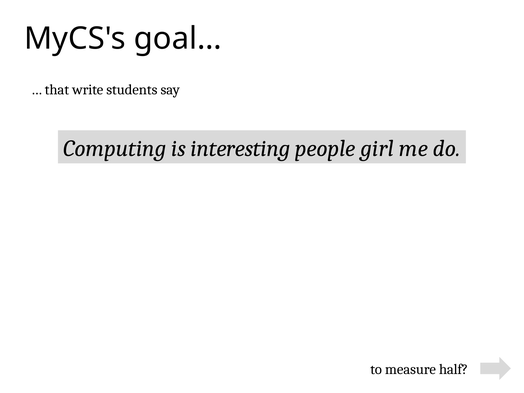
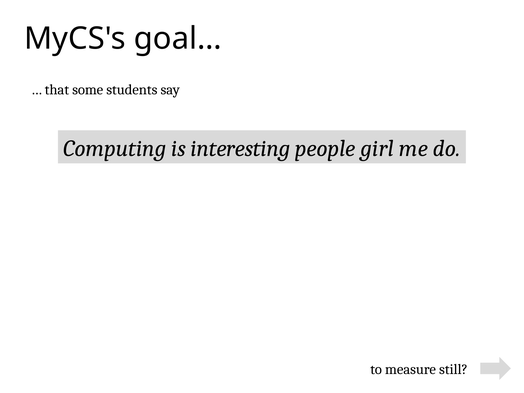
write: write -> some
half: half -> still
